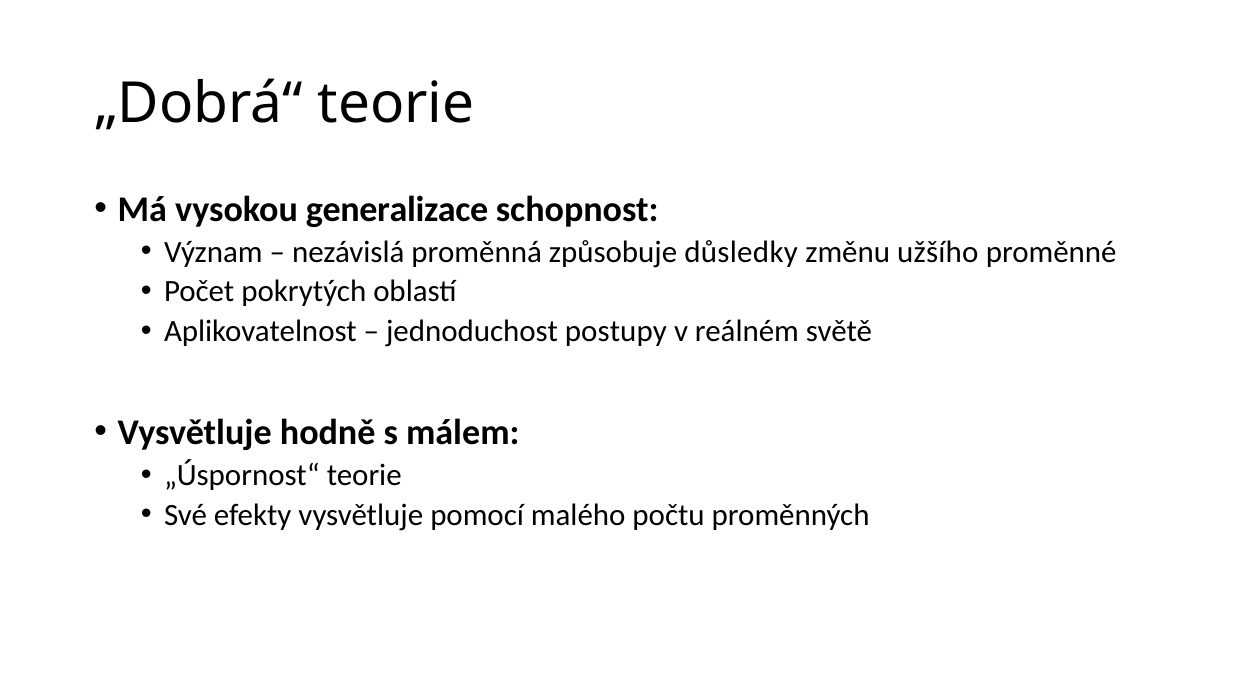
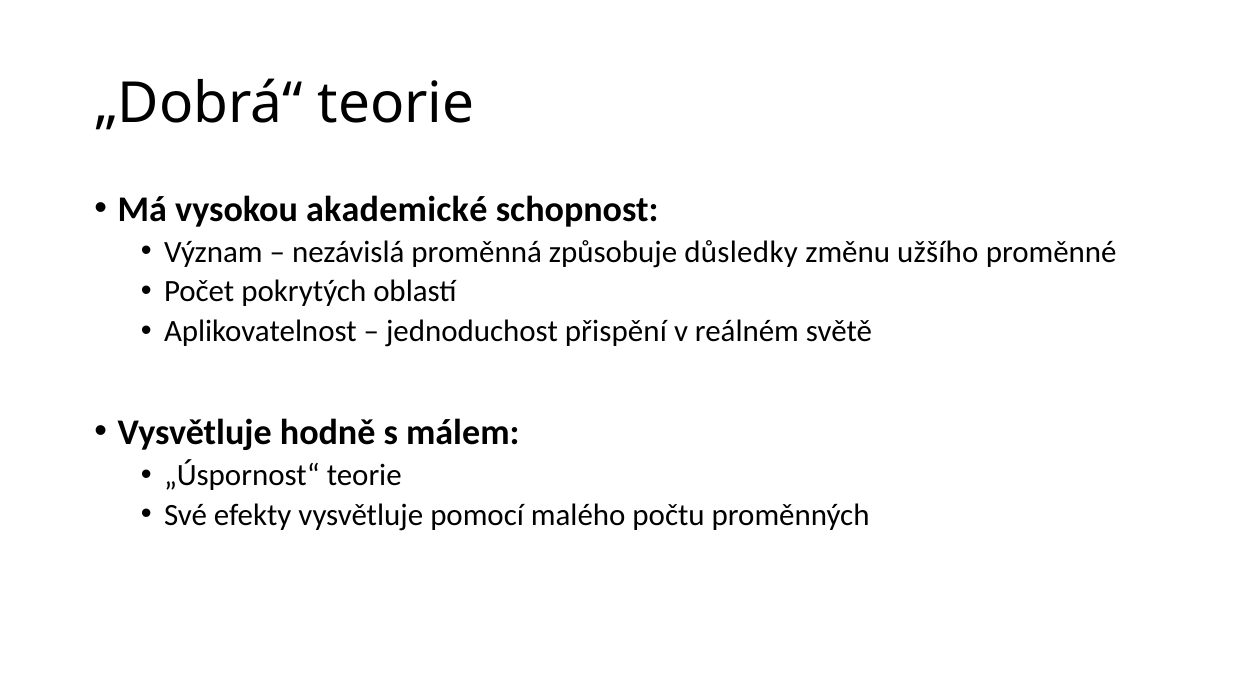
generalizace: generalizace -> akademické
postupy: postupy -> přispění
